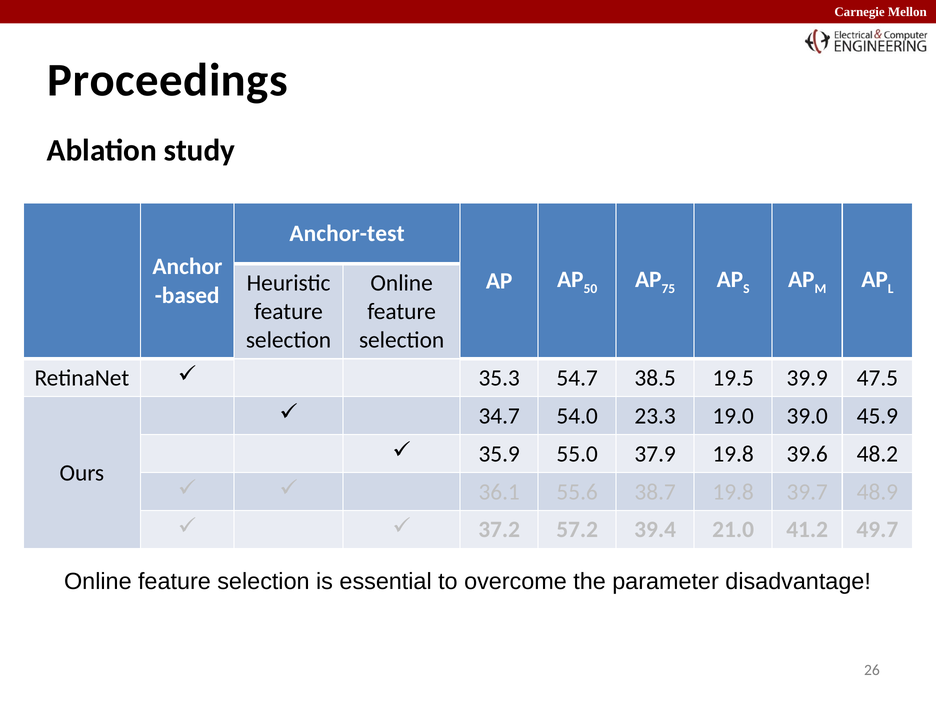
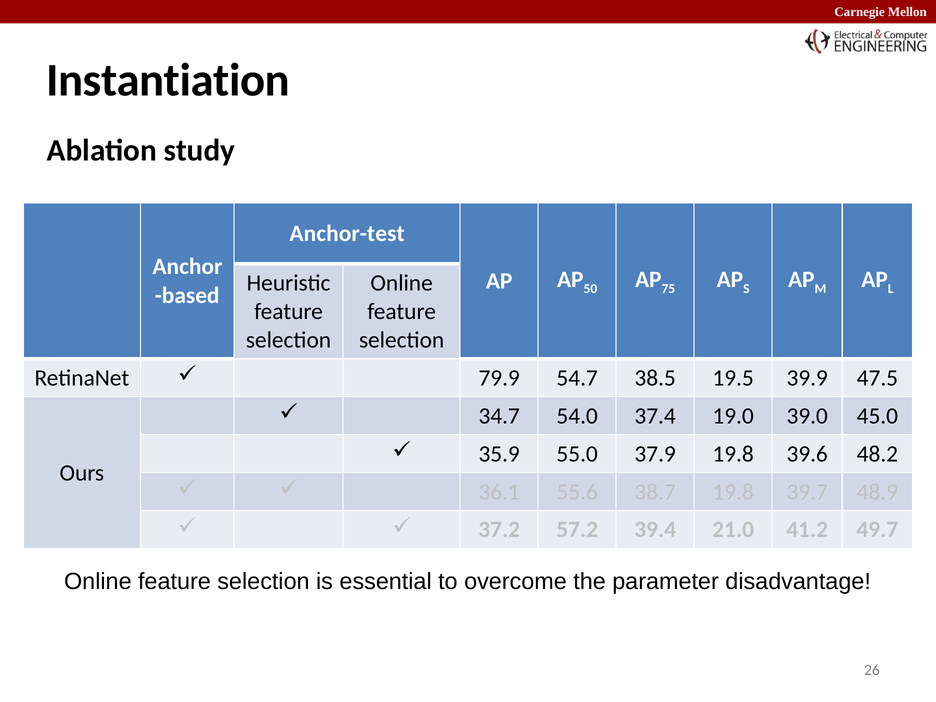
Proceedings: Proceedings -> Instantiation
35.3: 35.3 -> 79.9
23.3: 23.3 -> 37.4
45.9: 45.9 -> 45.0
